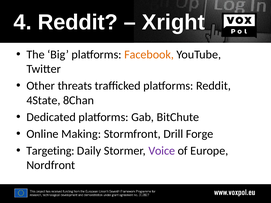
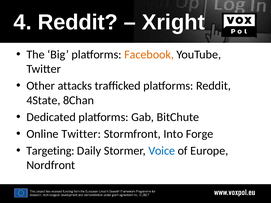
threats: threats -> attacks
Online Making: Making -> Twitter
Drill: Drill -> Into
Voice colour: purple -> blue
